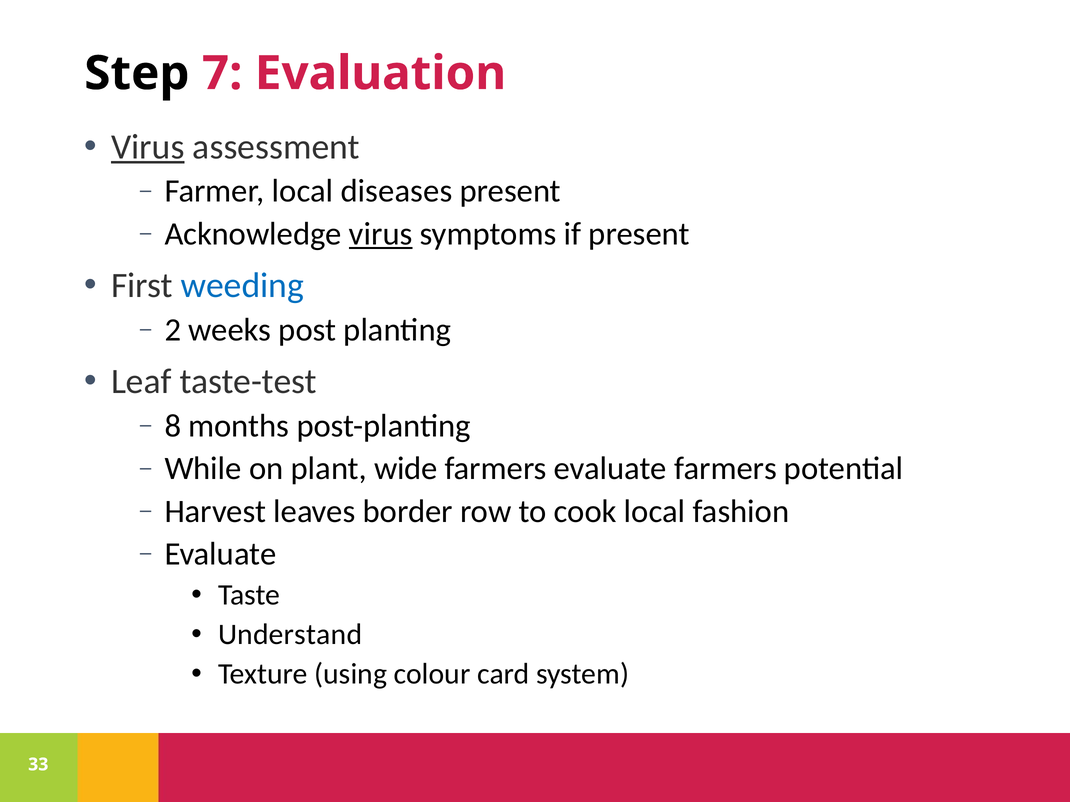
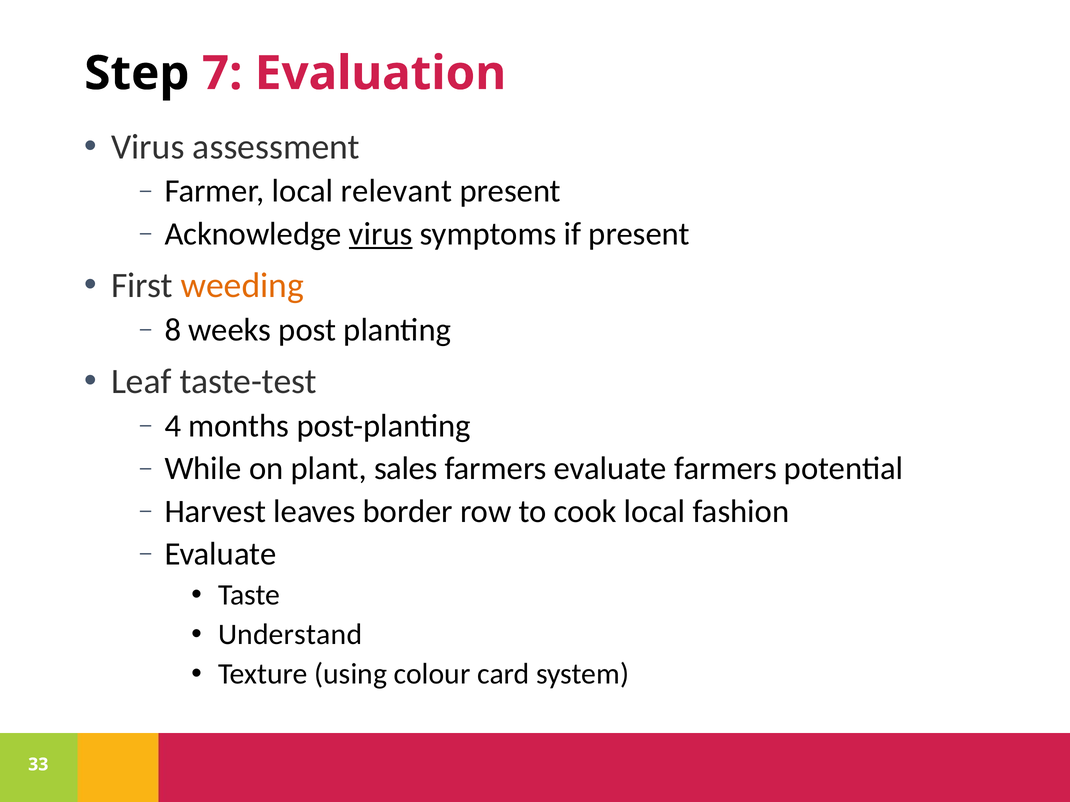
Virus at (148, 147) underline: present -> none
diseases: diseases -> relevant
weeding colour: blue -> orange
2: 2 -> 8
8: 8 -> 4
wide: wide -> sales
